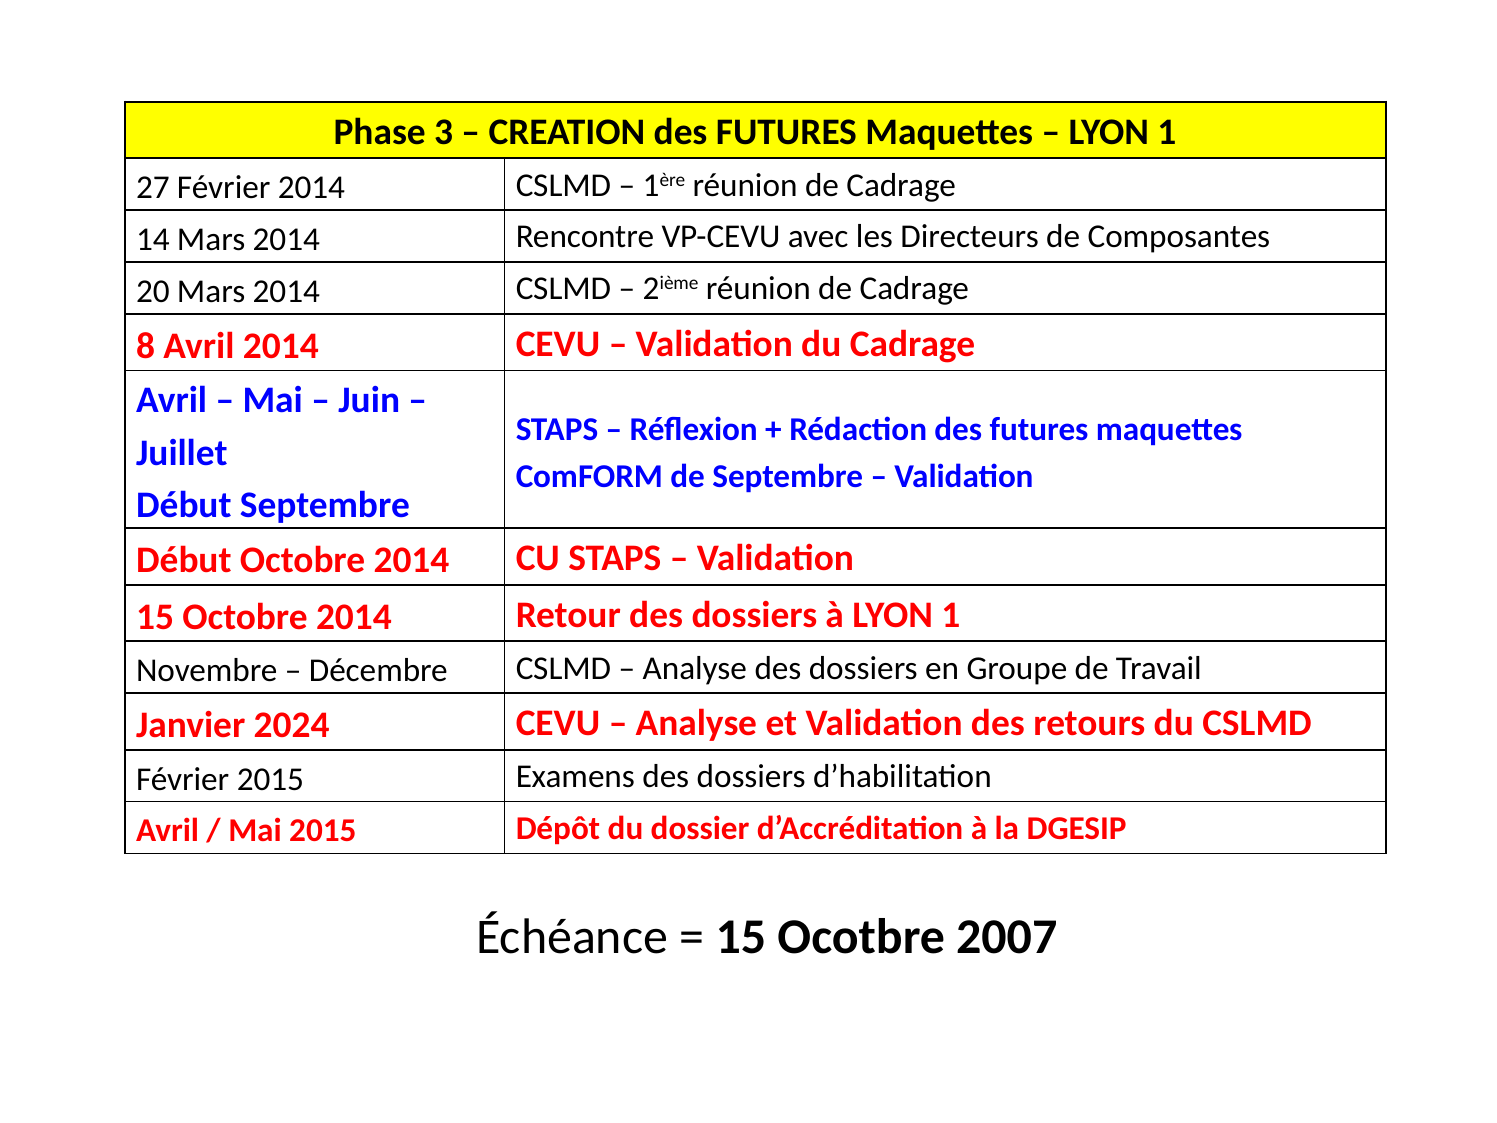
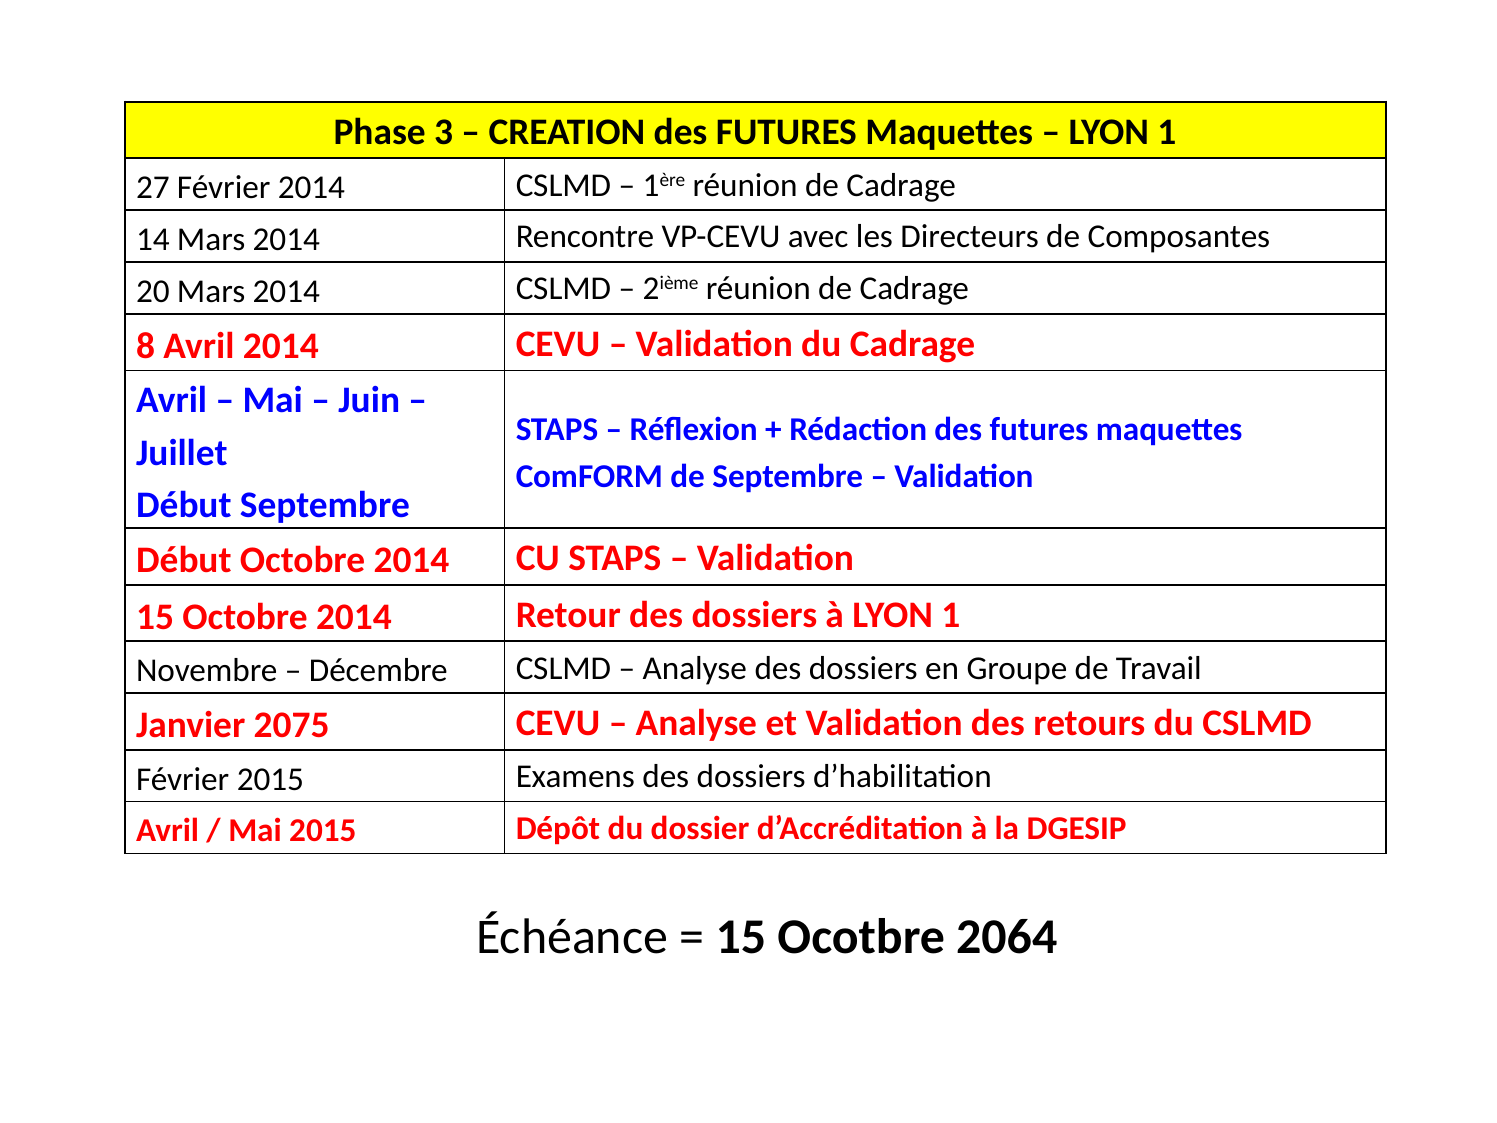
2024: 2024 -> 2075
2007: 2007 -> 2064
